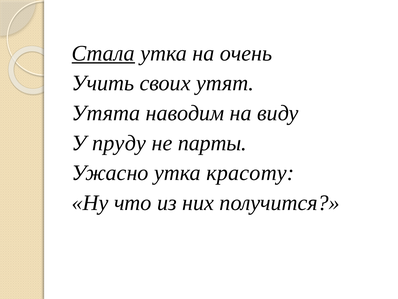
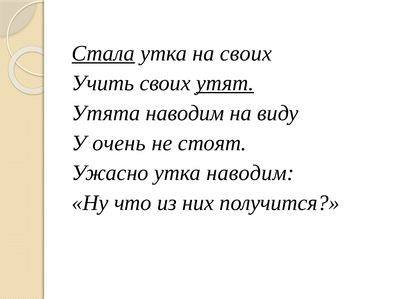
на очень: очень -> своих
утят underline: none -> present
пруду: пруду -> очень
парты: парты -> стоят
утка красоту: красоту -> наводим
